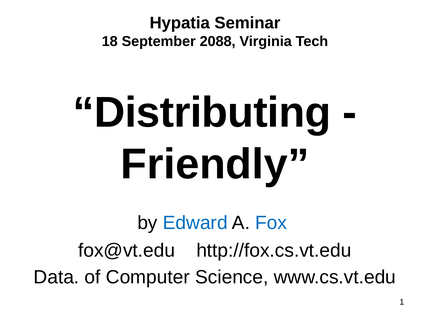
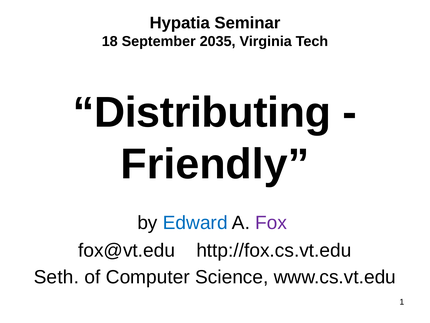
2088: 2088 -> 2035
Fox colour: blue -> purple
Data: Data -> Seth
